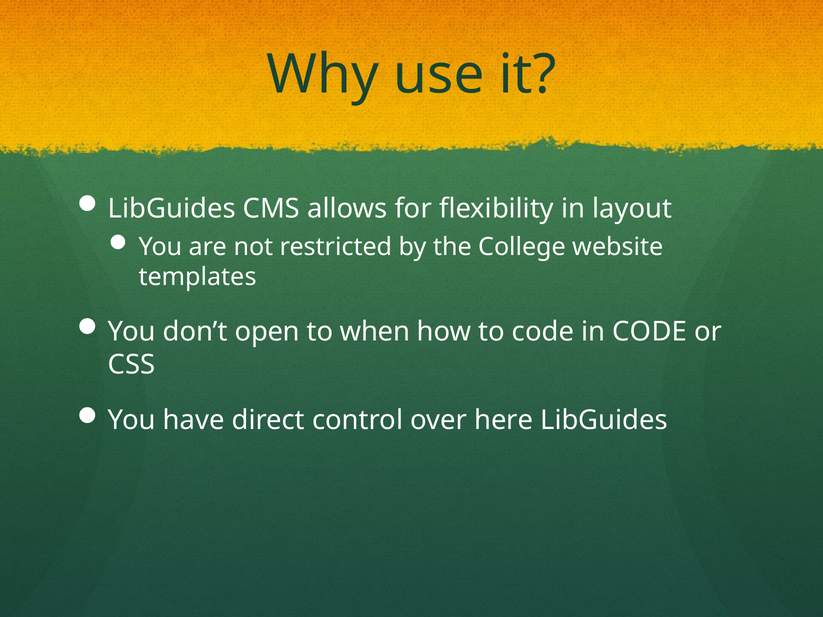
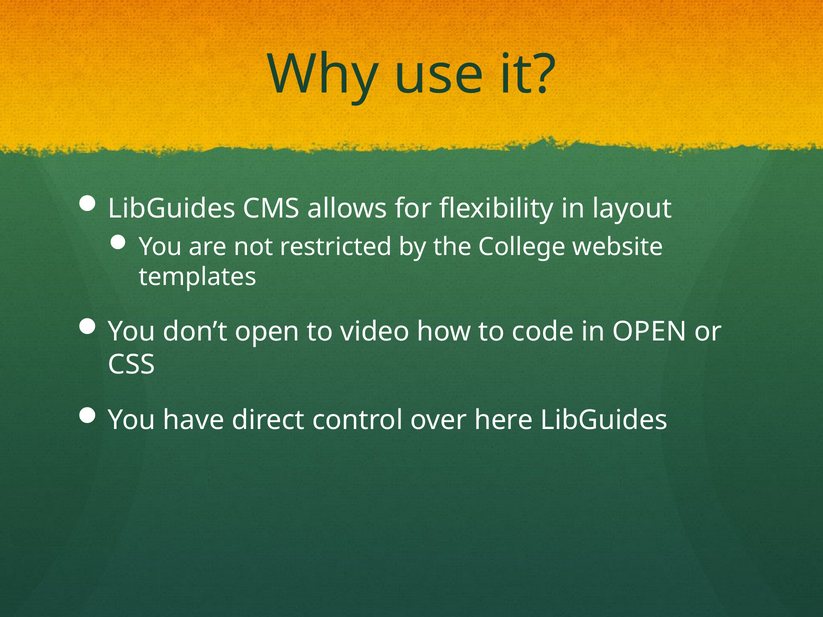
when: when -> video
in CODE: CODE -> OPEN
